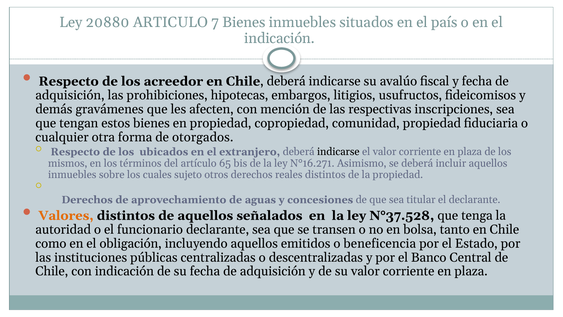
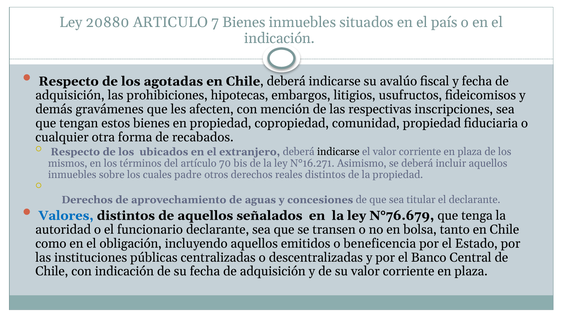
acreedor: acreedor -> agotadas
otorgados: otorgados -> recabados
65: 65 -> 70
sujeto: sujeto -> padre
Valores colour: orange -> blue
N°37.528: N°37.528 -> N°76.679
